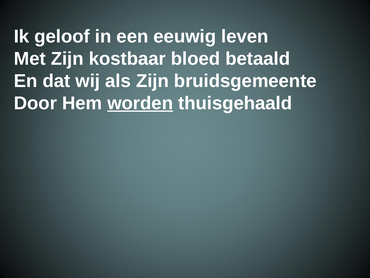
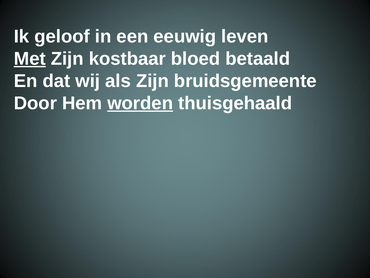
Met underline: none -> present
